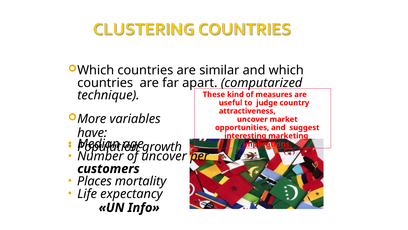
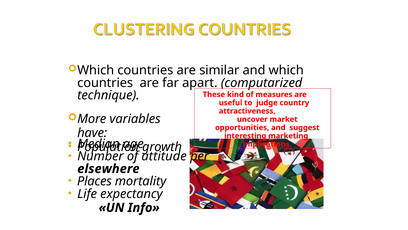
of uncover: uncover -> attitude
customers: customers -> elsewhere
